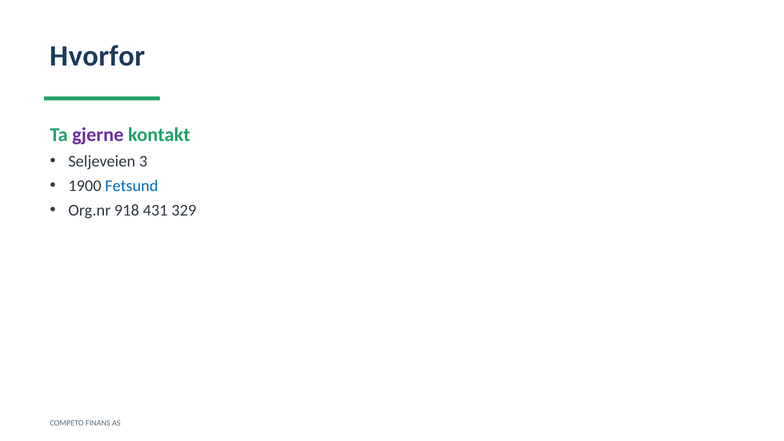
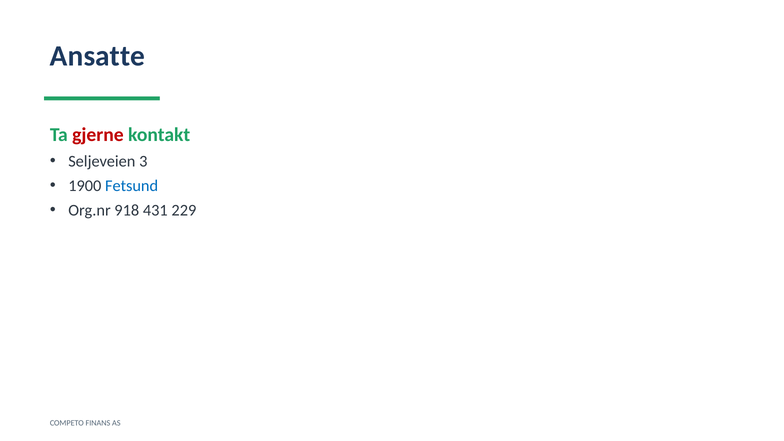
Hvorfor: Hvorfor -> Ansatte
gjerne colour: purple -> red
329: 329 -> 229
